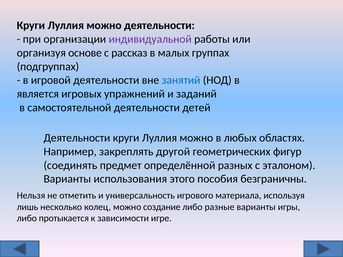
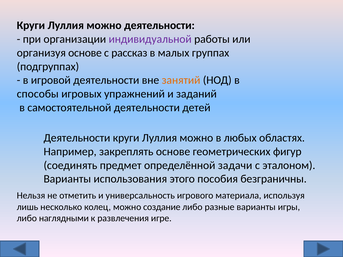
занятий colour: blue -> orange
является: является -> способы
закреплять другой: другой -> основе
разных: разных -> задачи
протыкается: протыкается -> наглядными
зависимости: зависимости -> развлечения
